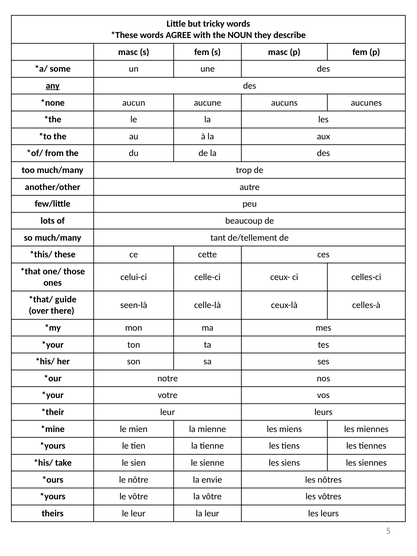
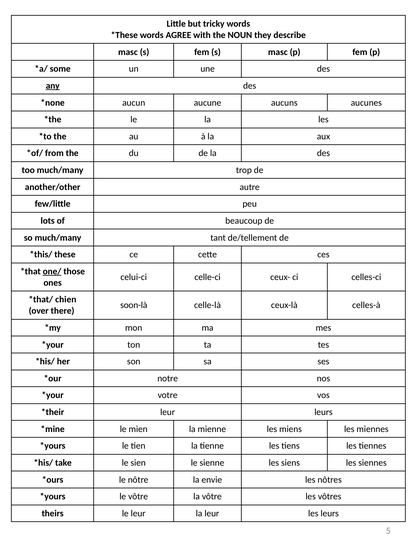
one/ underline: none -> present
guide: guide -> chien
seen-là: seen-là -> soon-là
